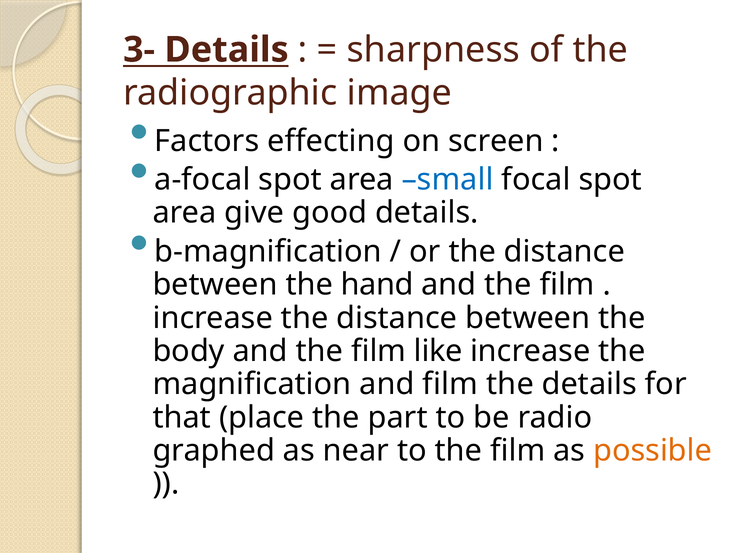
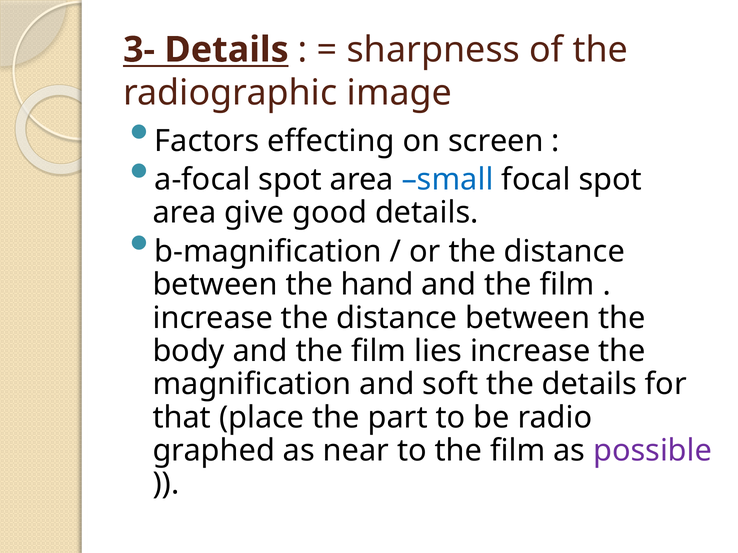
like: like -> lies
and film: film -> soft
possible colour: orange -> purple
